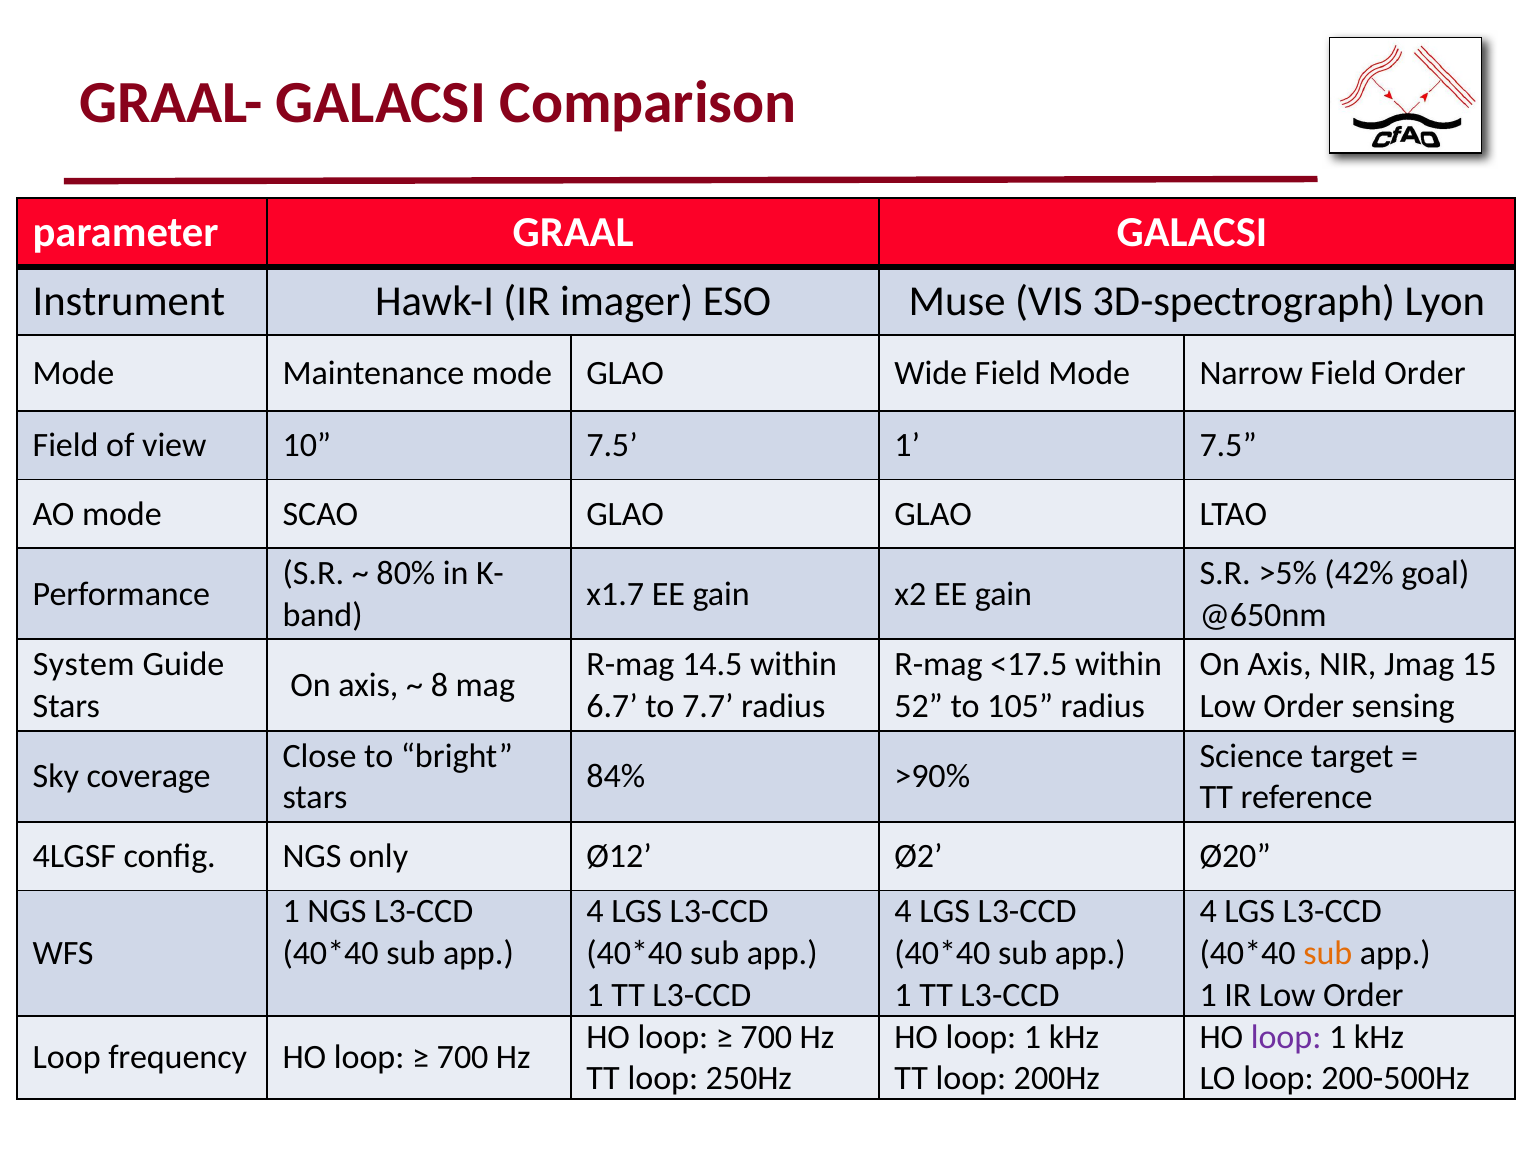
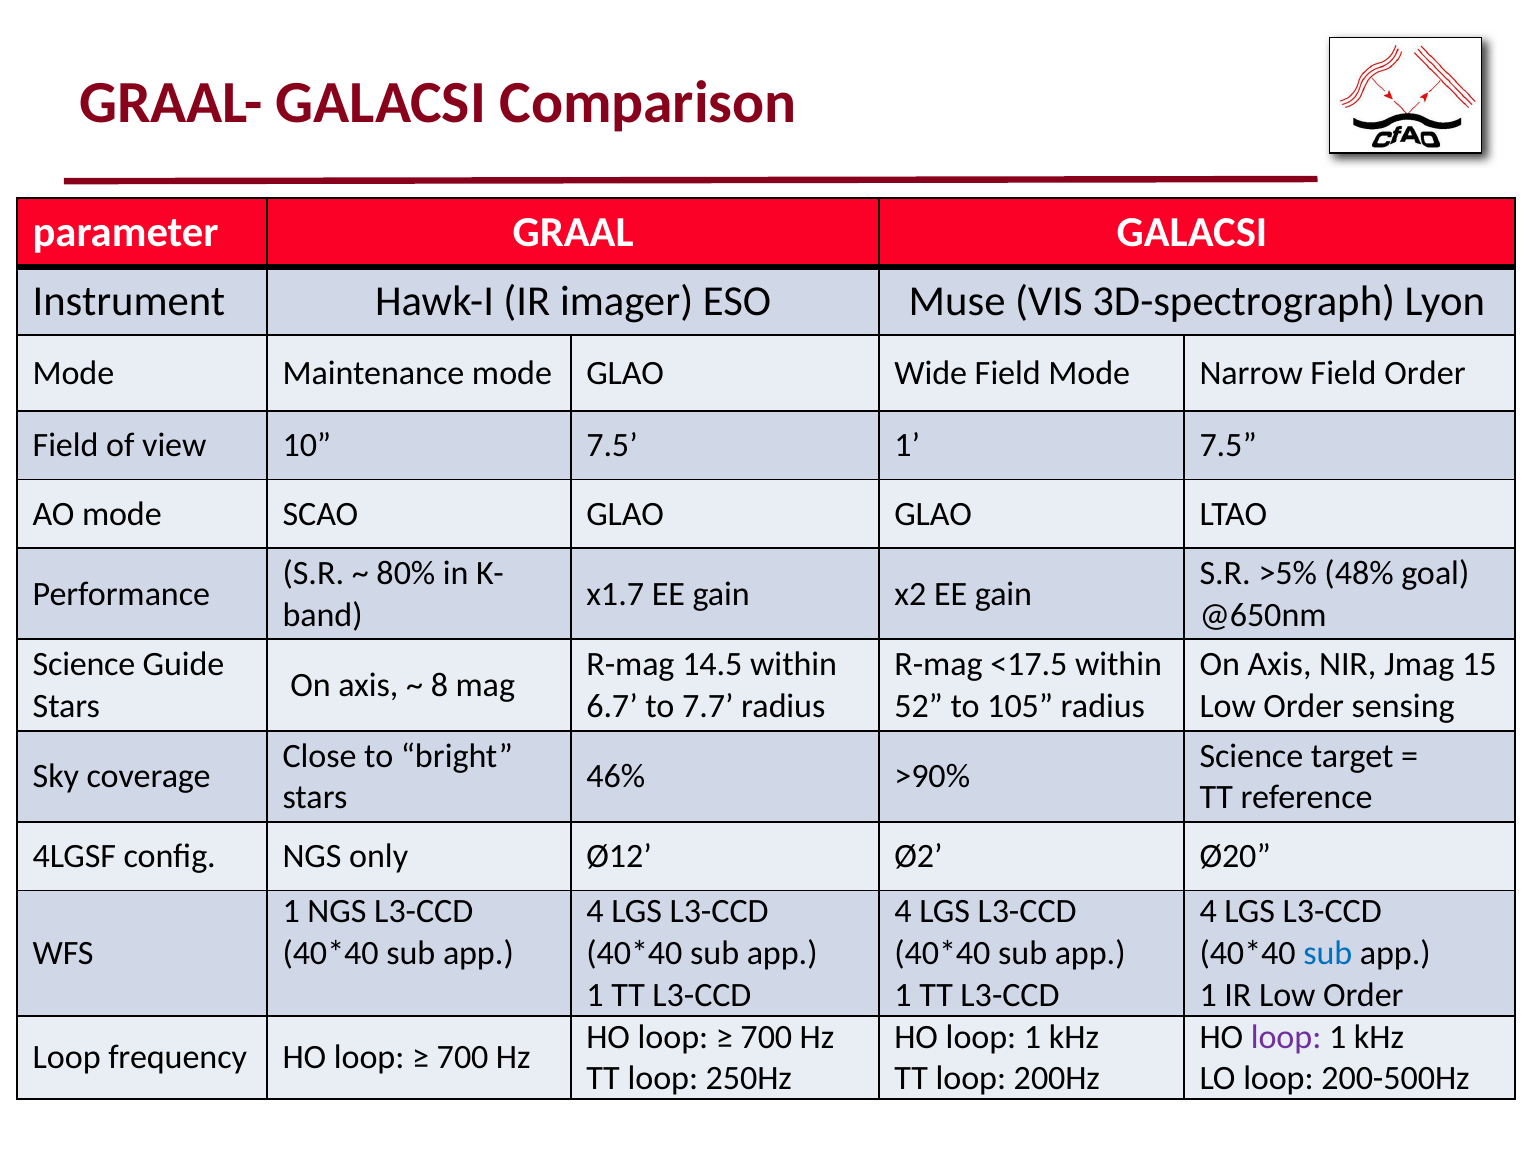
42%: 42% -> 48%
System at (84, 665): System -> Science
84%: 84% -> 46%
sub at (1328, 954) colour: orange -> blue
